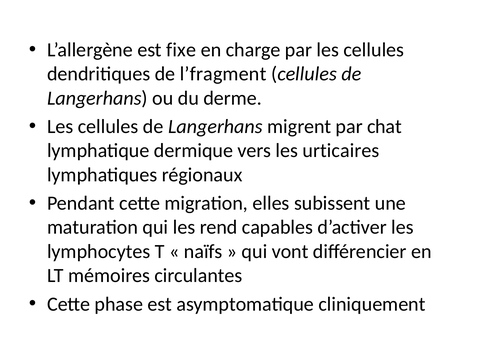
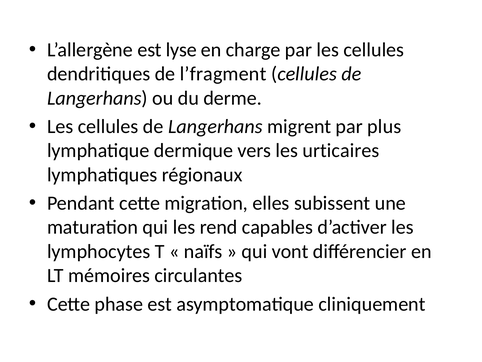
fixe: fixe -> lyse
chat: chat -> plus
